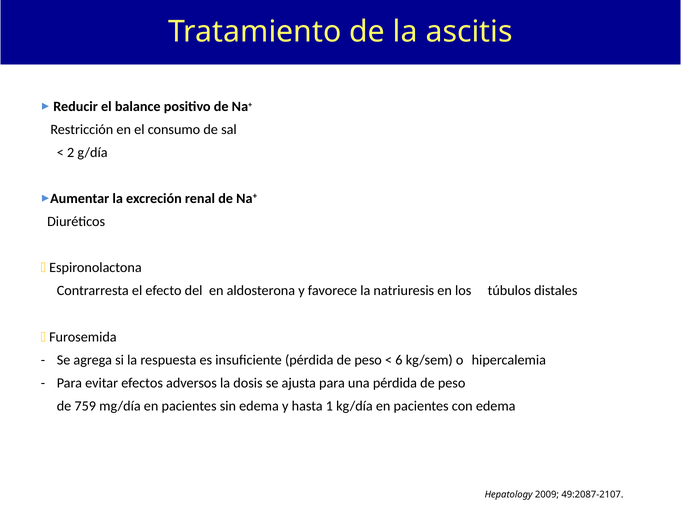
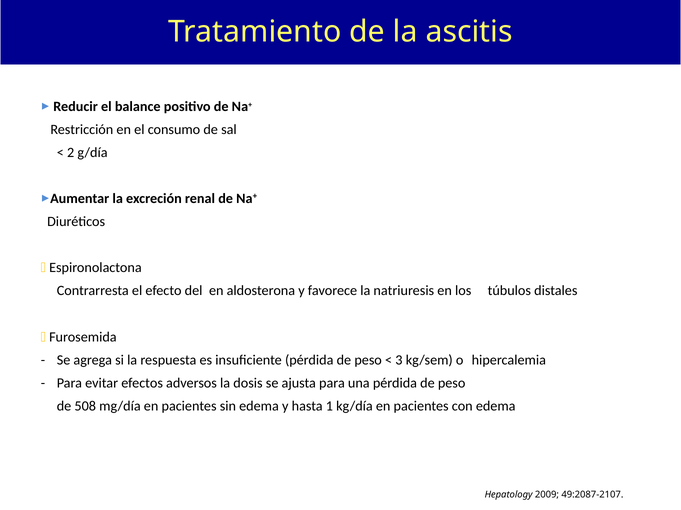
6: 6 -> 3
759: 759 -> 508
